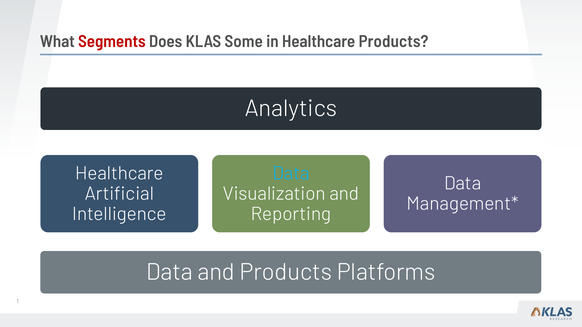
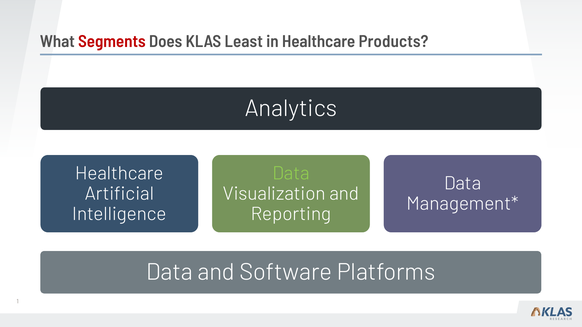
Some: Some -> Least
Data at (291, 173) colour: light blue -> light green
and Products: Products -> Software
